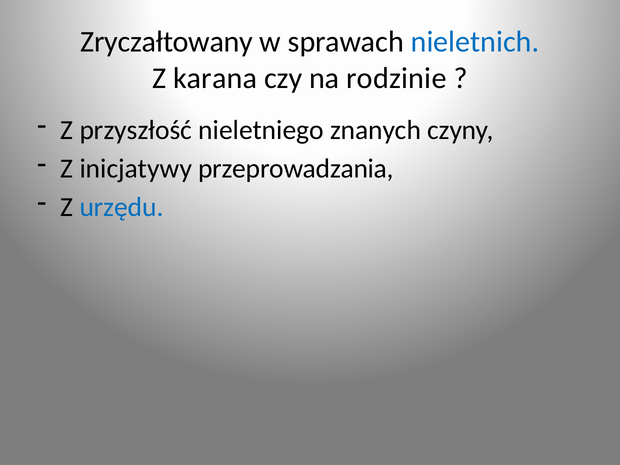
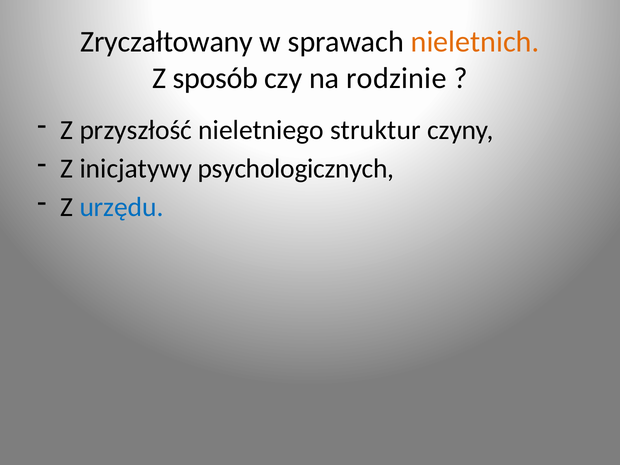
nieletnich colour: blue -> orange
karana: karana -> sposób
znanych: znanych -> struktur
przeprowadzania: przeprowadzania -> psychologicznych
